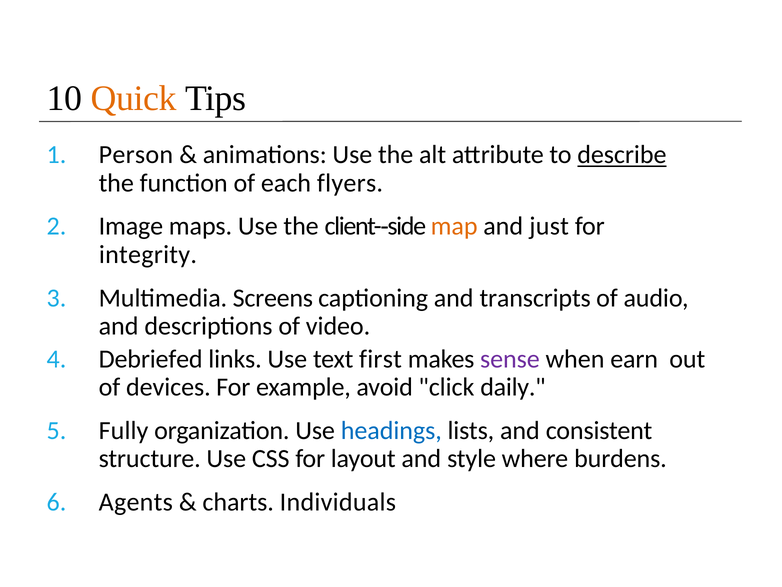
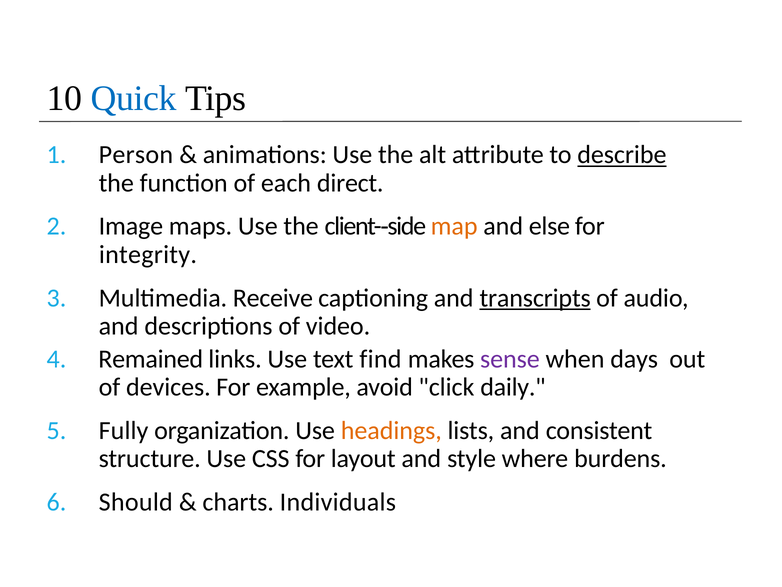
Quick colour: orange -> blue
flyers: flyers -> direct
just: just -> else
Screens: Screens -> Receive
transcripts underline: none -> present
Debriefed: Debriefed -> Remained
first: first -> find
earn: earn -> days
headings colour: blue -> orange
Agents: Agents -> Should
